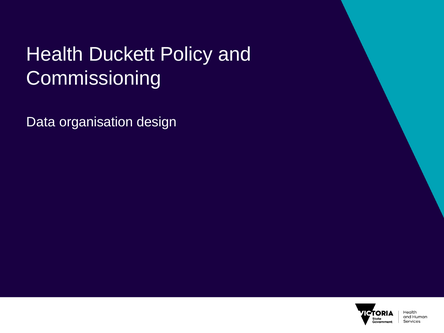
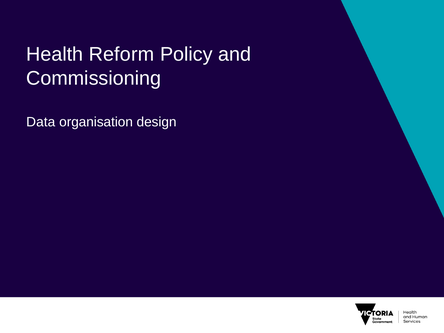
Duckett: Duckett -> Reform
